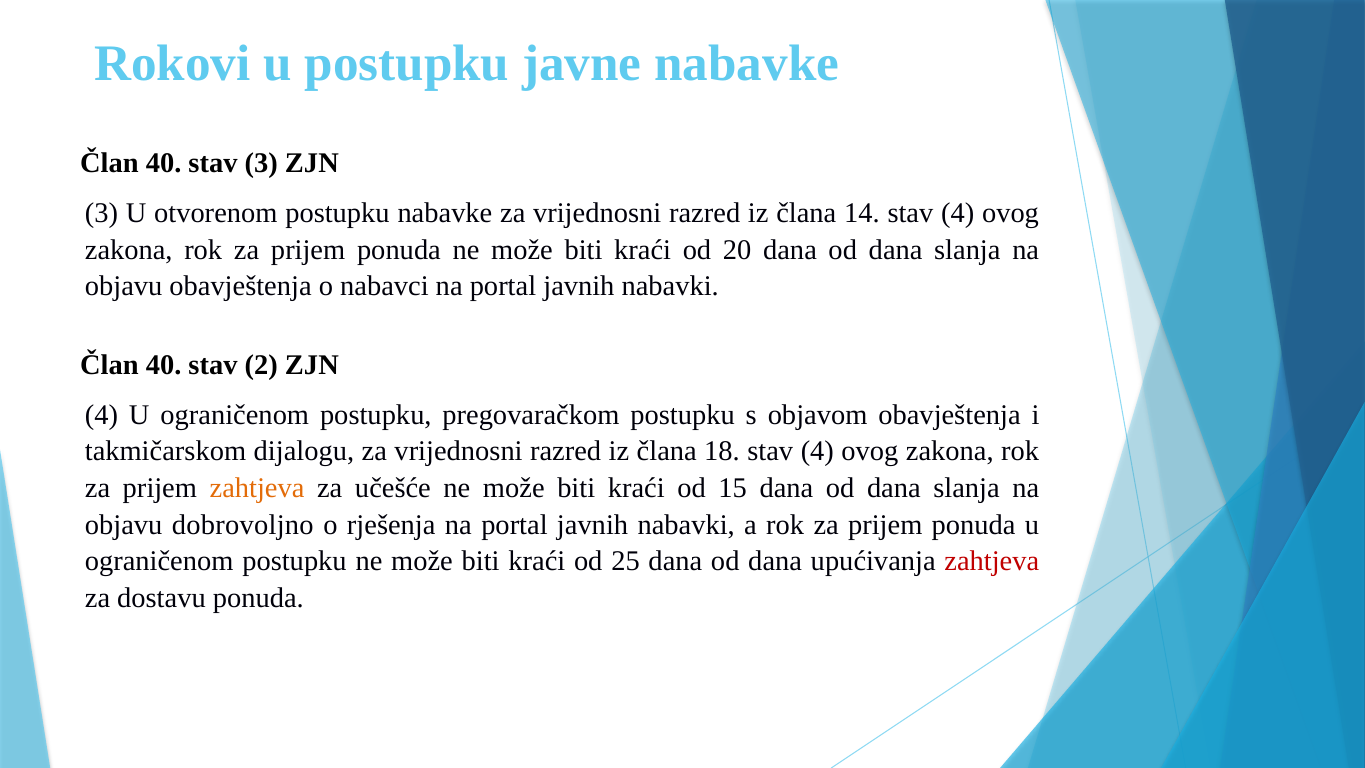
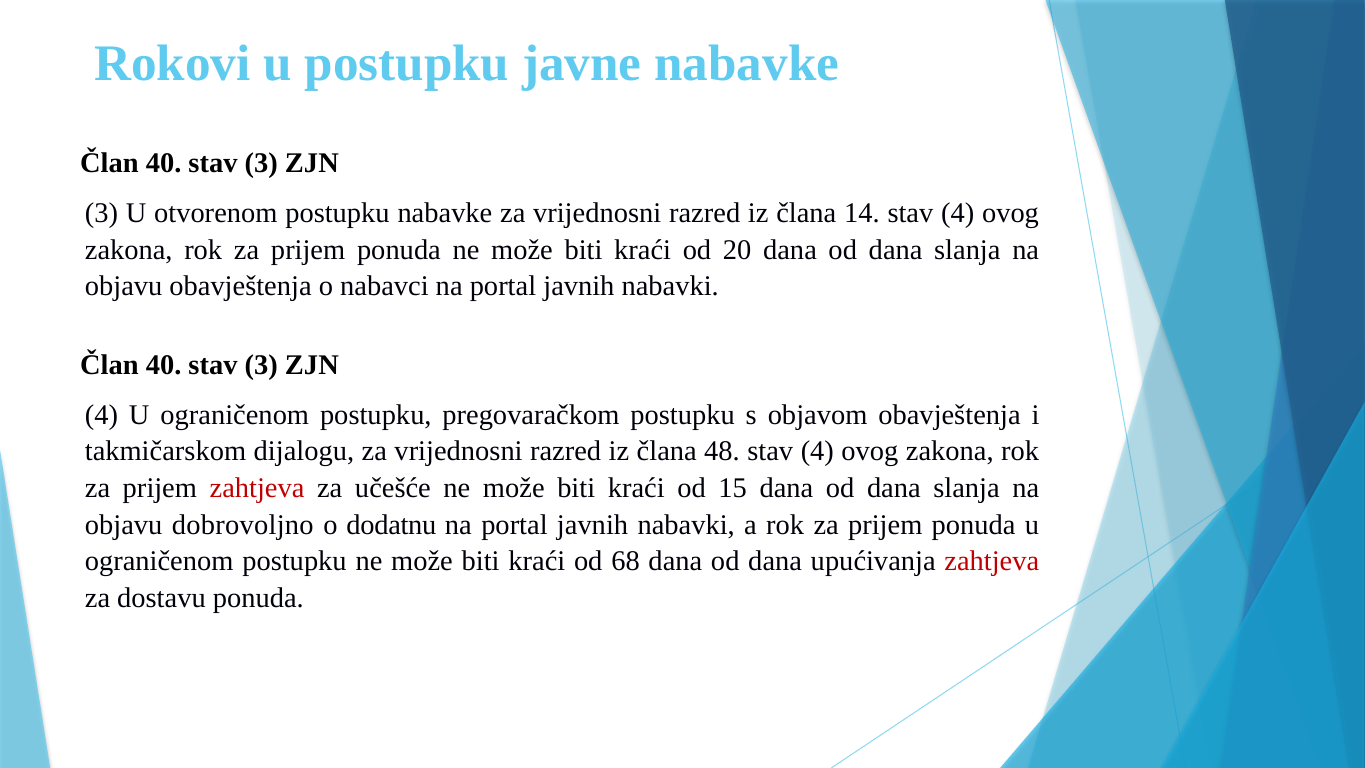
2 at (261, 365): 2 -> 3
18: 18 -> 48
zahtjeva at (257, 488) colour: orange -> red
rješenja: rješenja -> dodatnu
25: 25 -> 68
